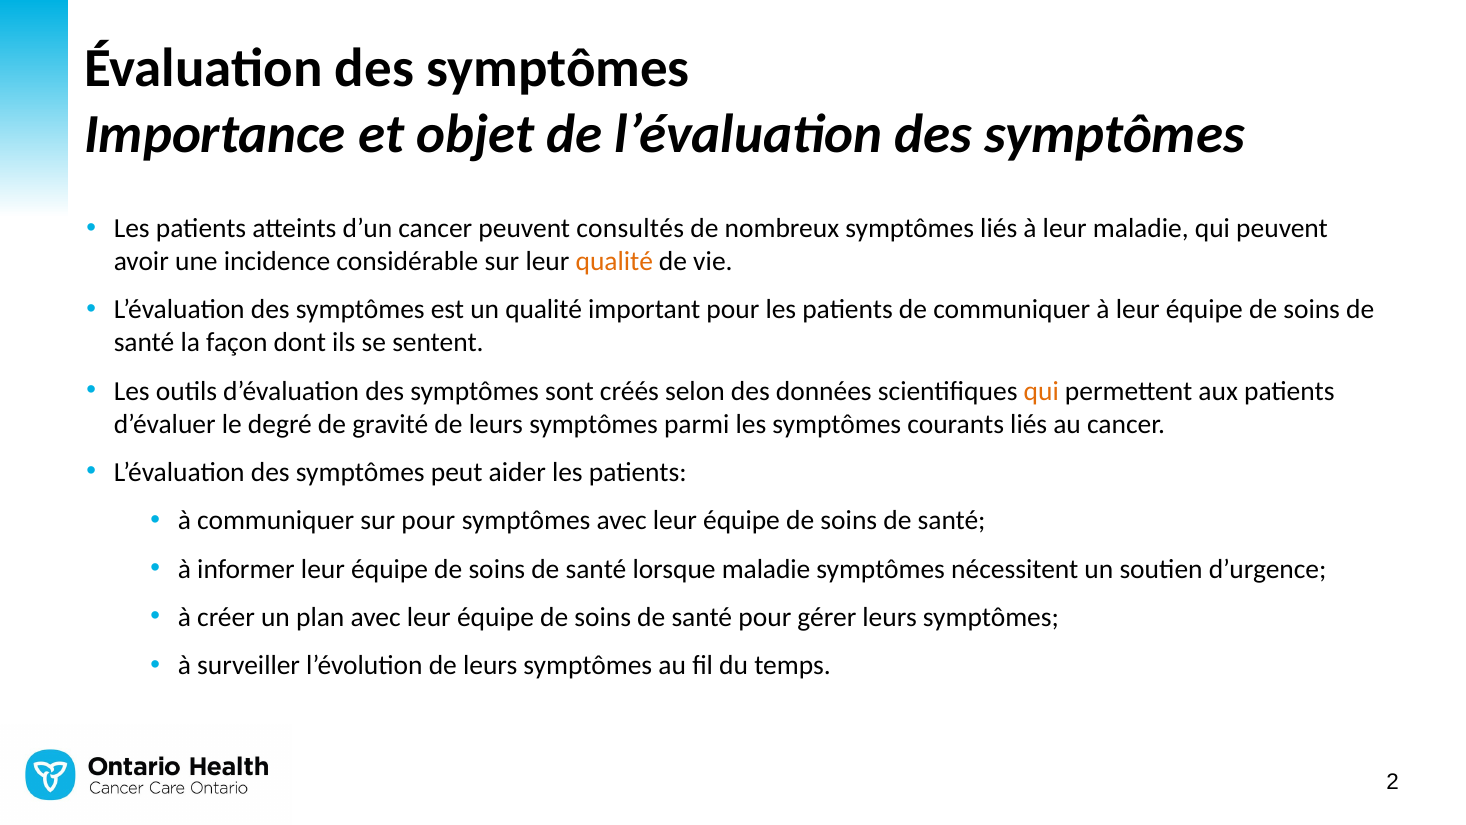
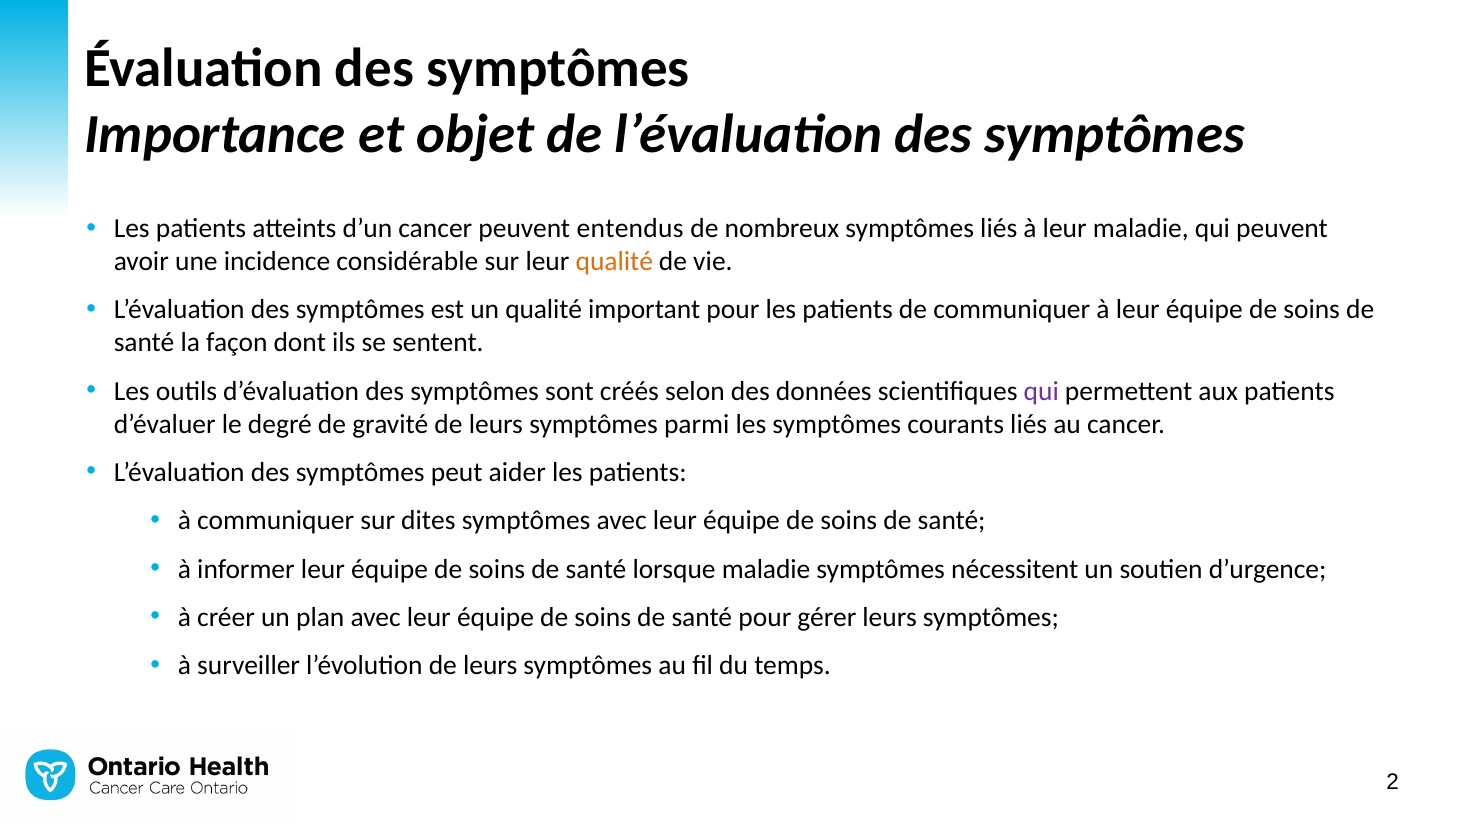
consultés: consultés -> entendus
qui at (1041, 391) colour: orange -> purple
sur pour: pour -> dites
